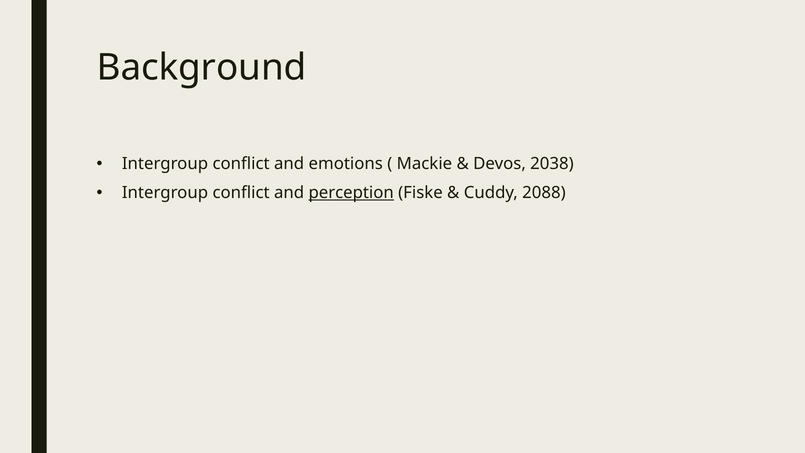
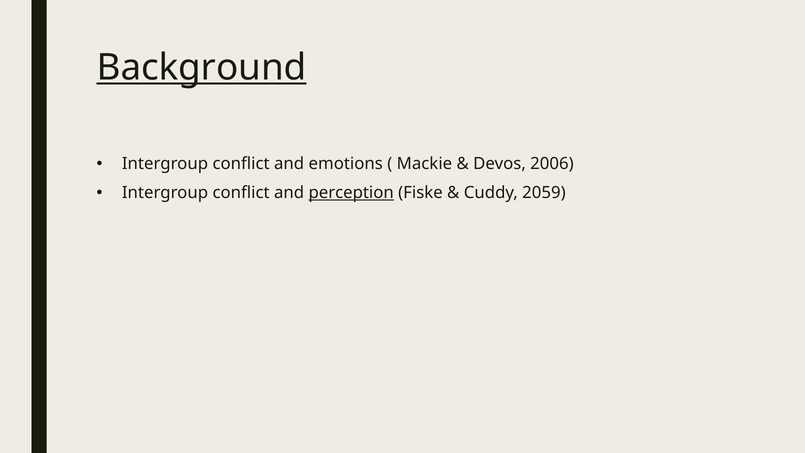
Background underline: none -> present
2038: 2038 -> 2006
2088: 2088 -> 2059
